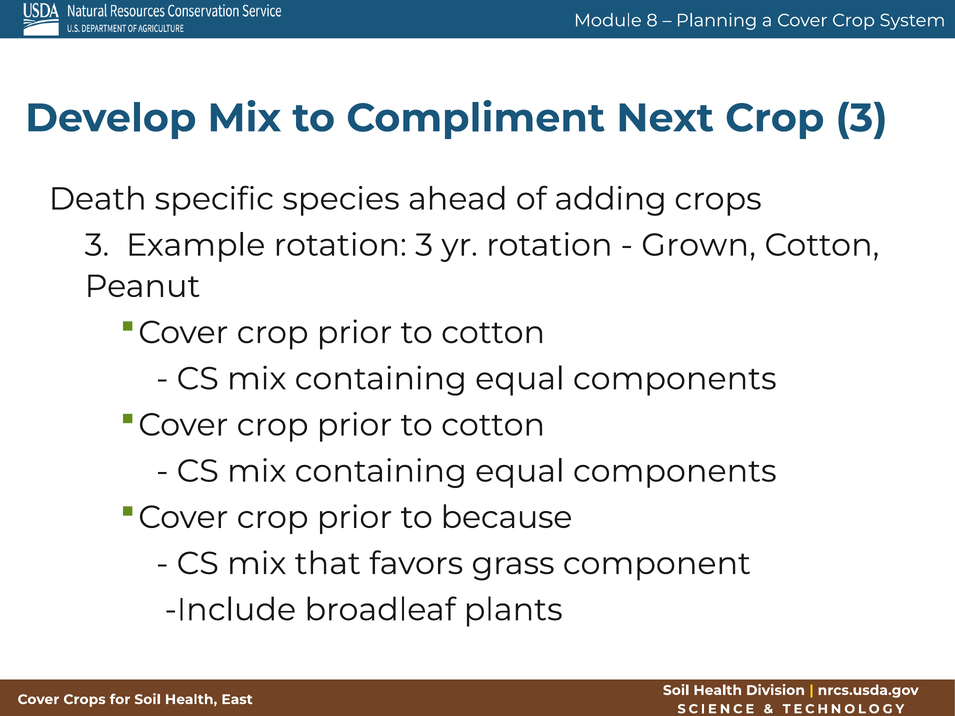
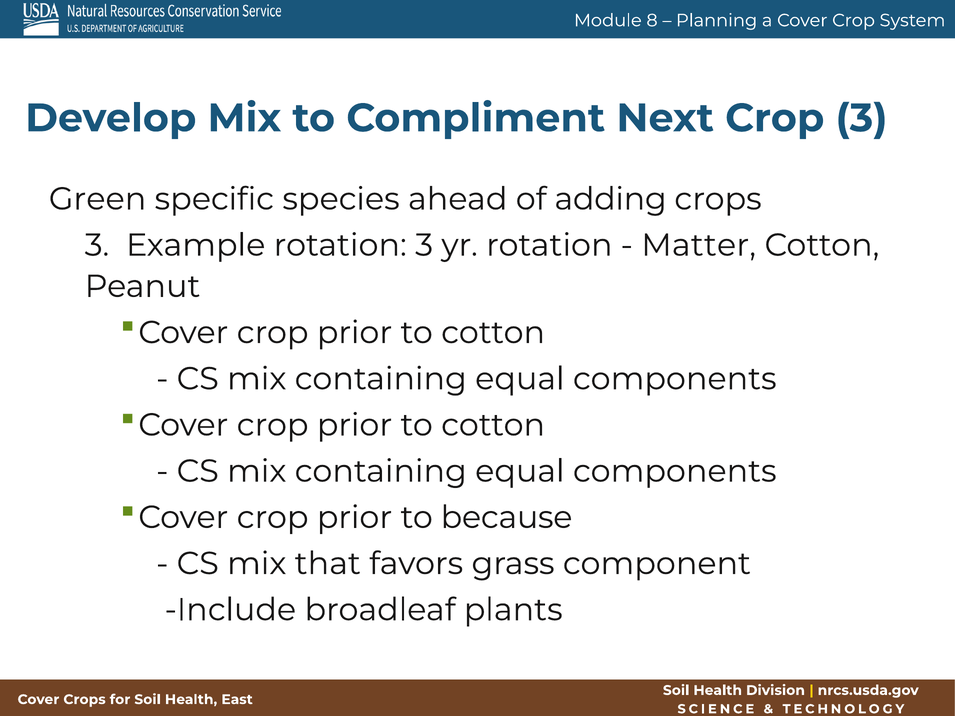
Death: Death -> Green
Grown: Grown -> Matter
